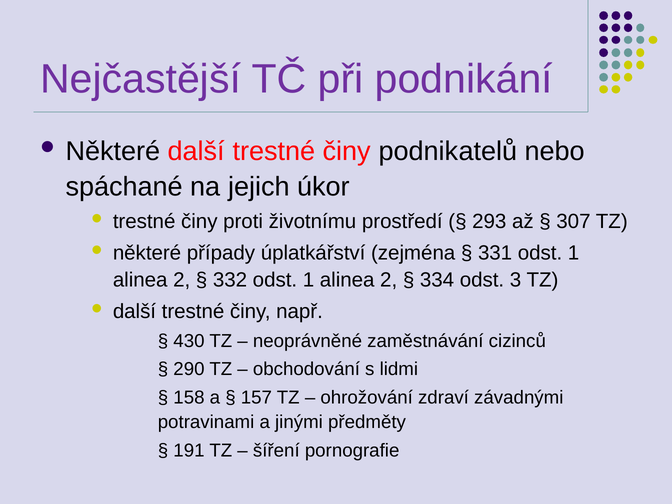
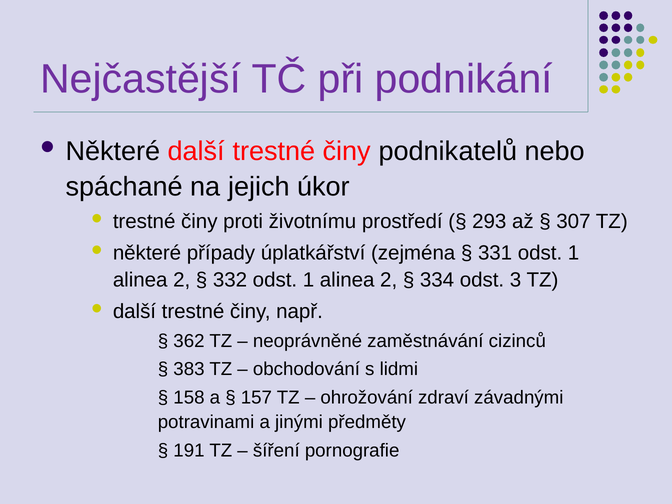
430: 430 -> 362
290: 290 -> 383
